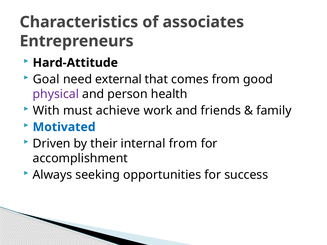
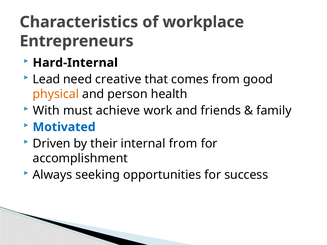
associates: associates -> workplace
Hard-Attitude: Hard-Attitude -> Hard-Internal
Goal: Goal -> Lead
external: external -> creative
physical colour: purple -> orange
